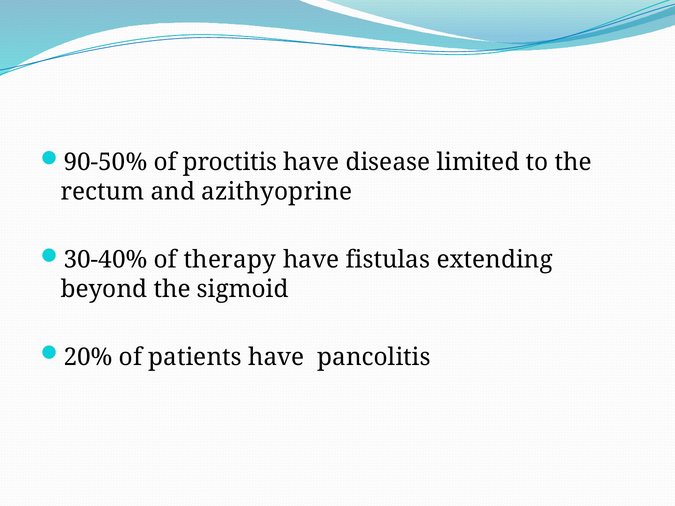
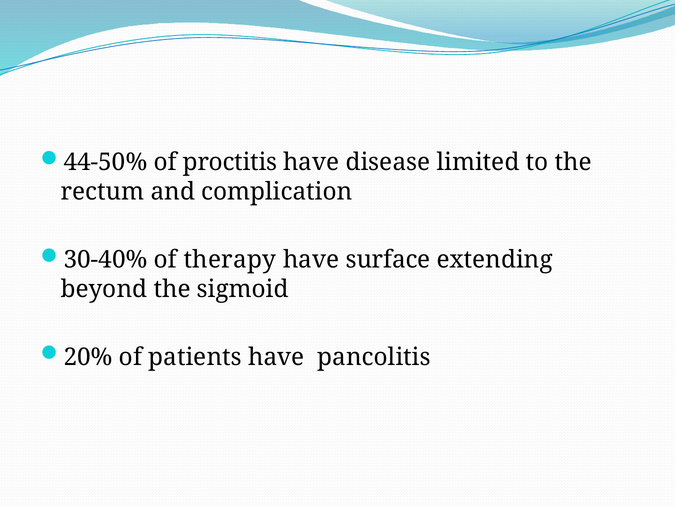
90-50%: 90-50% -> 44-50%
azithyoprine: azithyoprine -> complication
fistulas: fistulas -> surface
